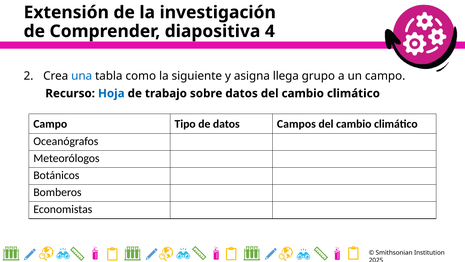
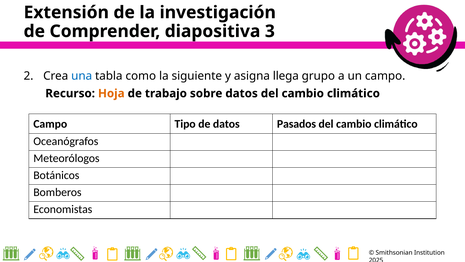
4: 4 -> 3
Hoja colour: blue -> orange
Campos: Campos -> Pasados
